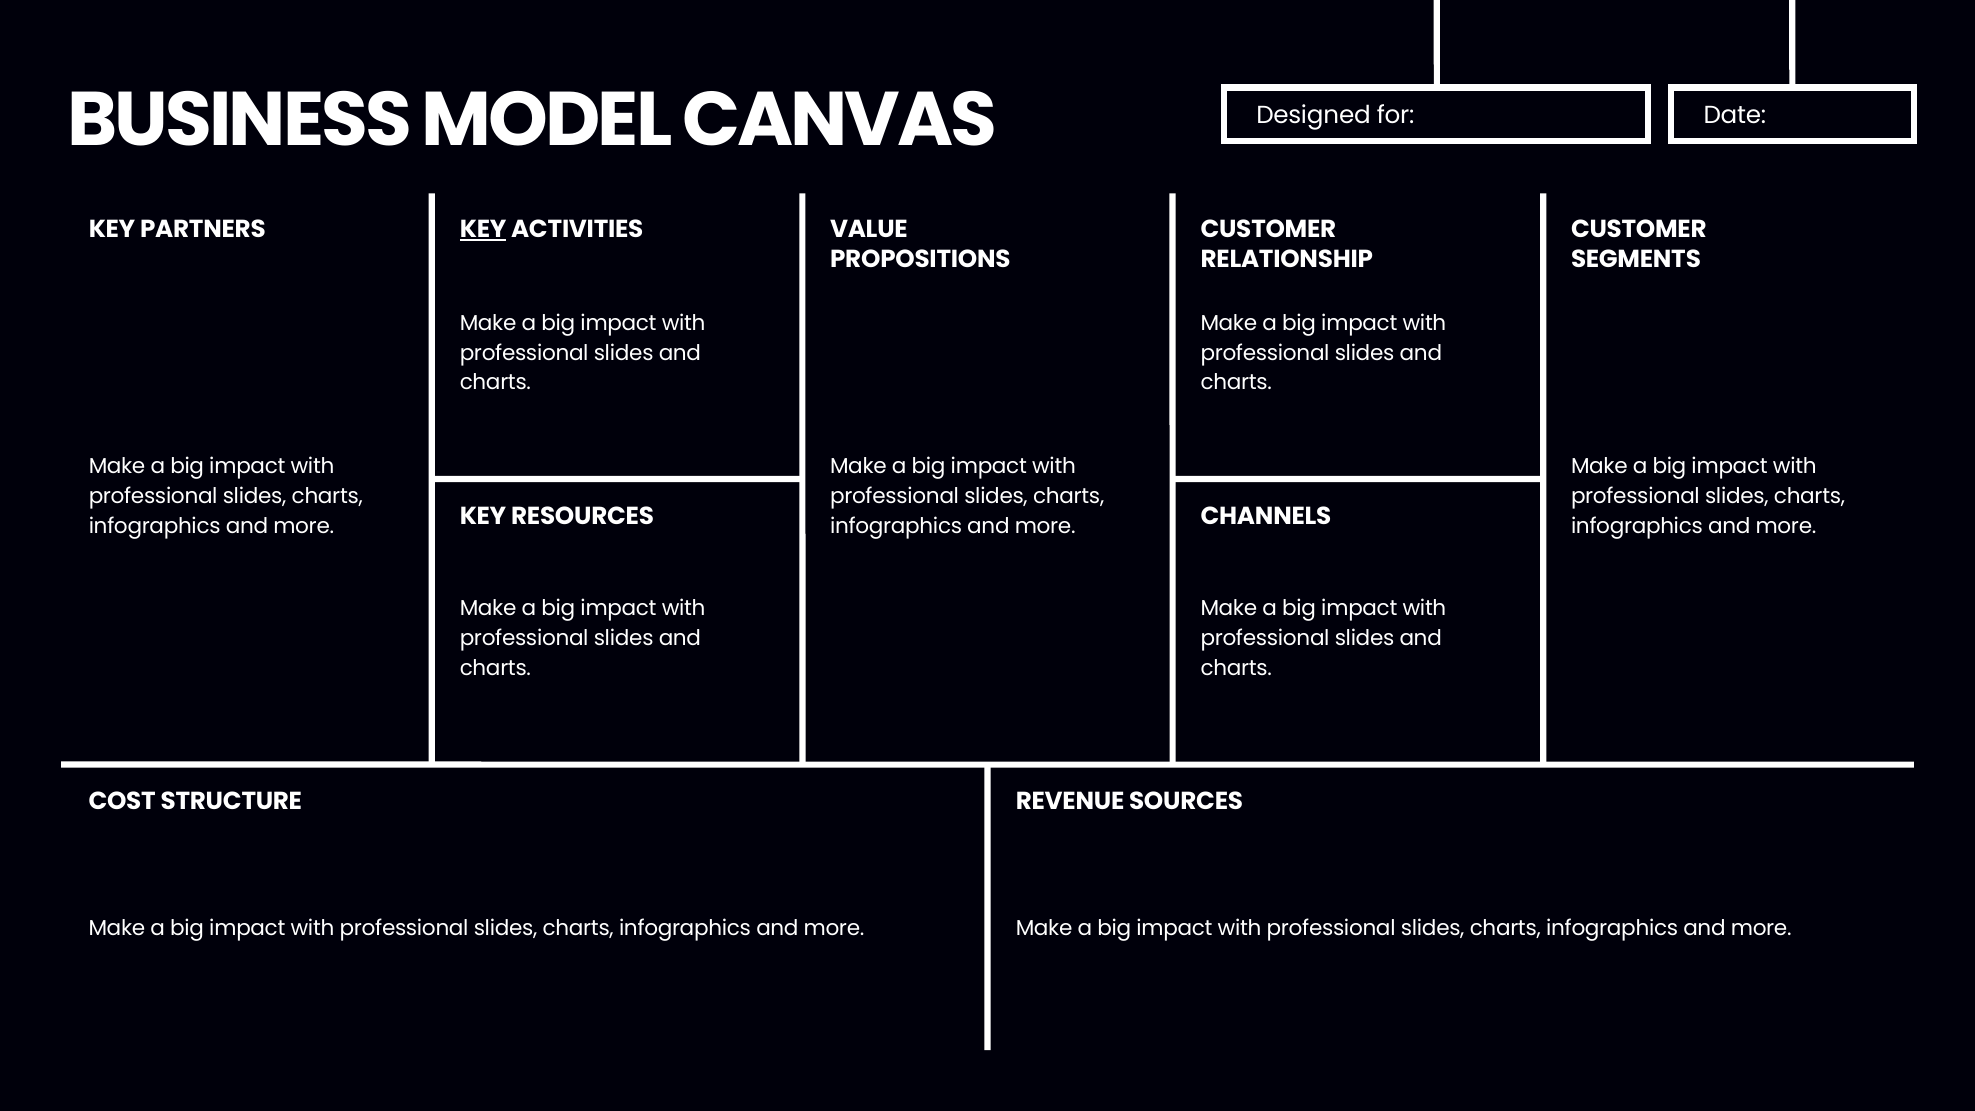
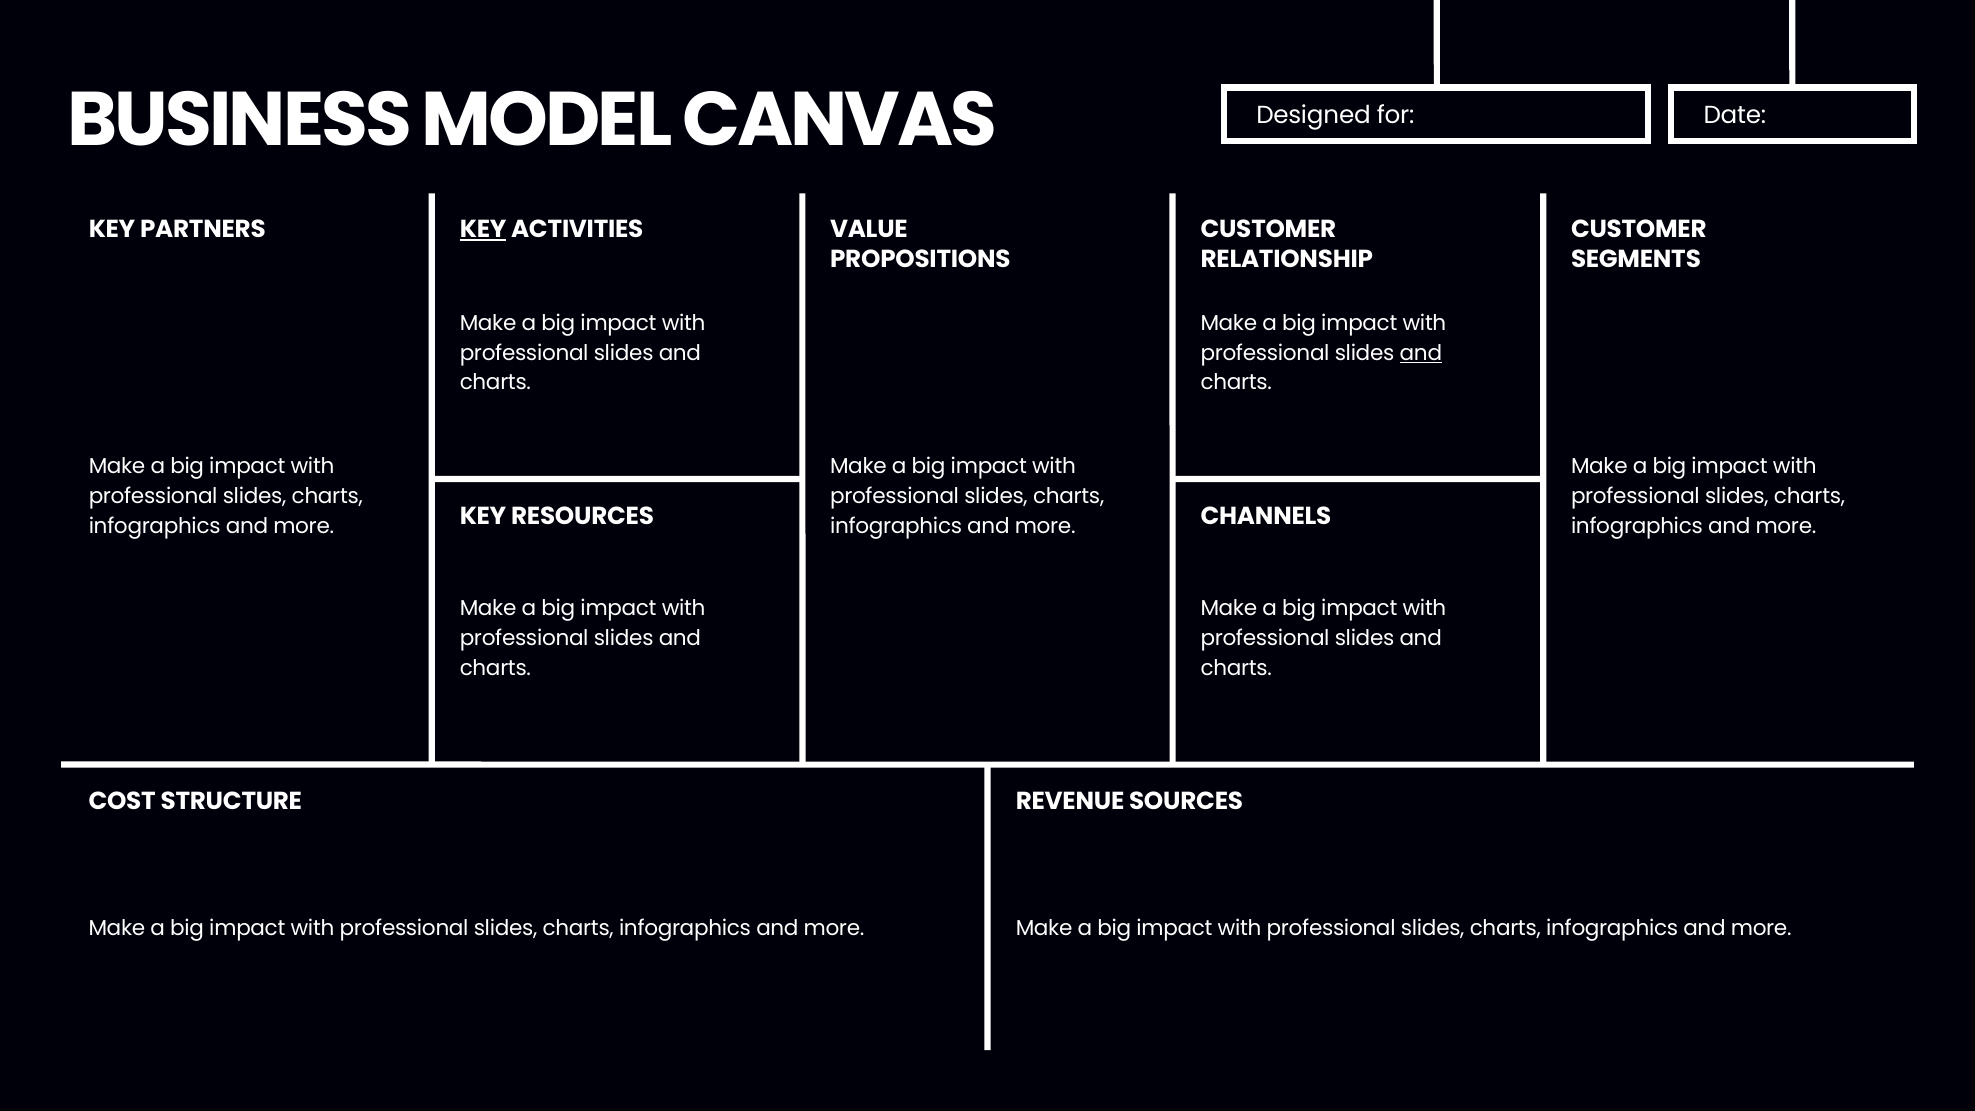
and at (1421, 353) underline: none -> present
